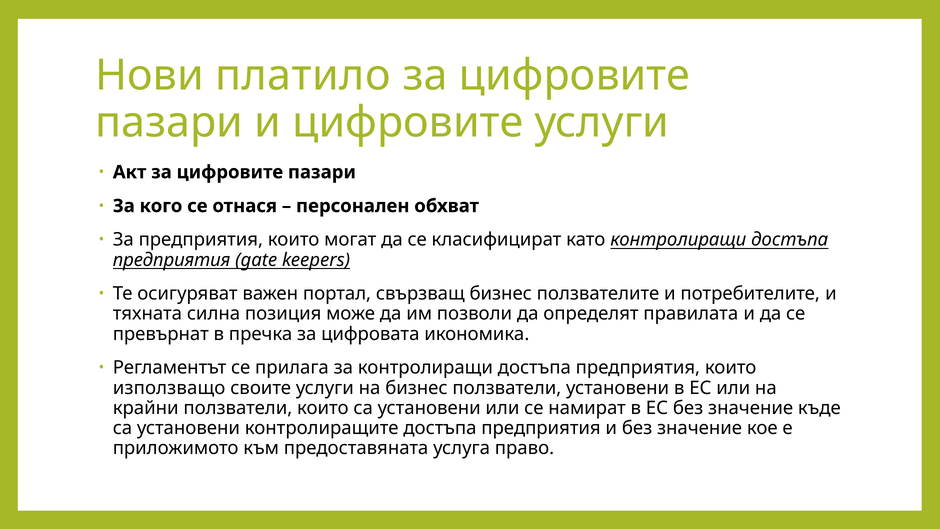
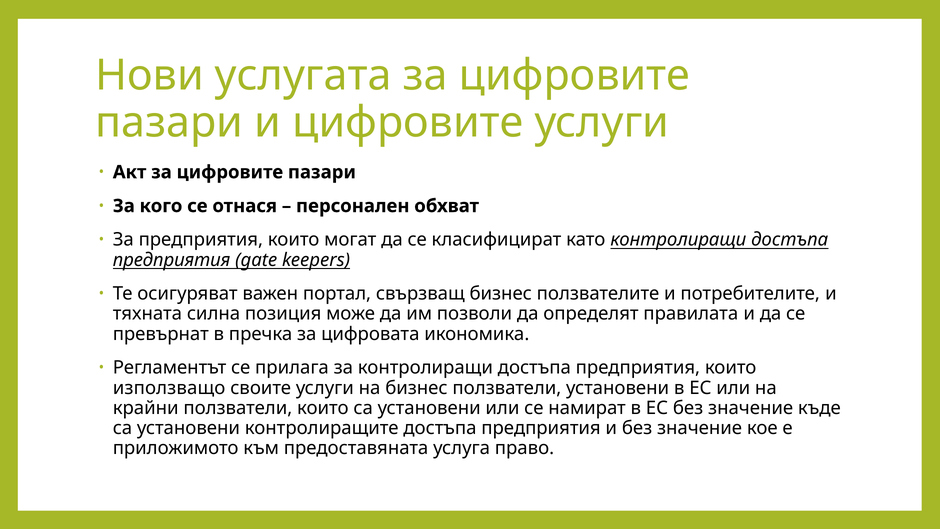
платило: платило -> услугата
